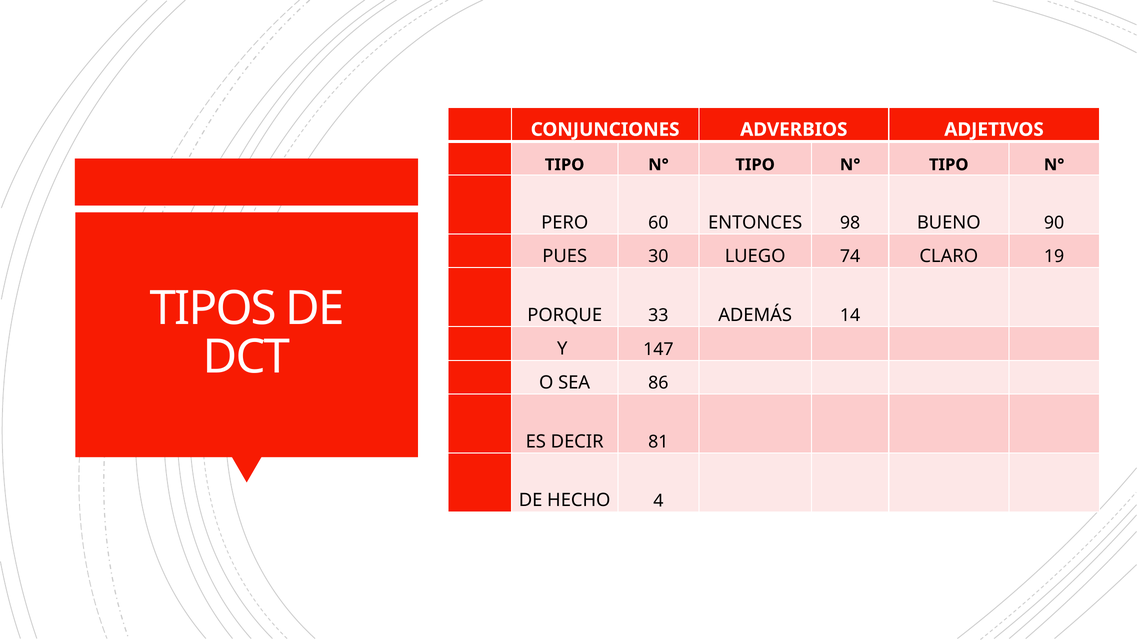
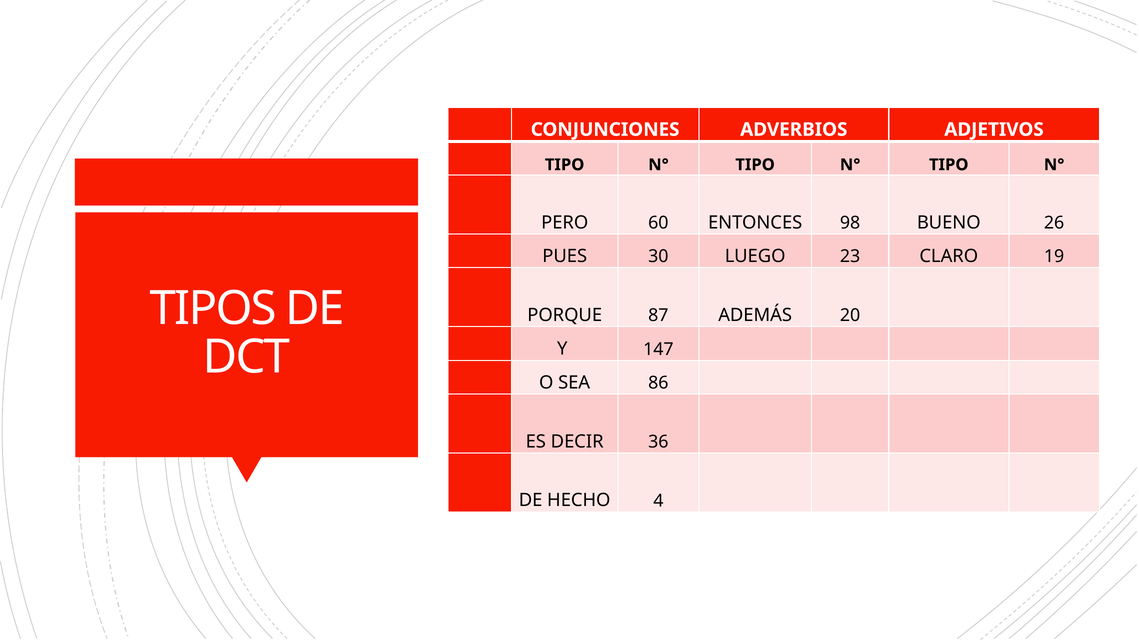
90: 90 -> 26
74: 74 -> 23
33: 33 -> 87
14: 14 -> 20
81: 81 -> 36
